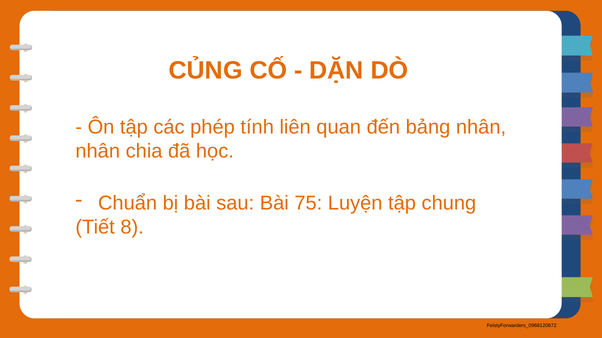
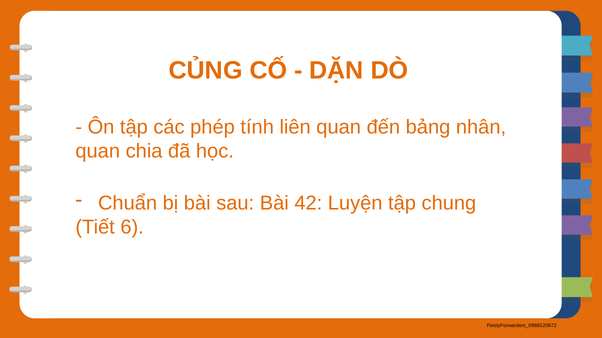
nhân at (98, 151): nhân -> quan
75: 75 -> 42
8: 8 -> 6
